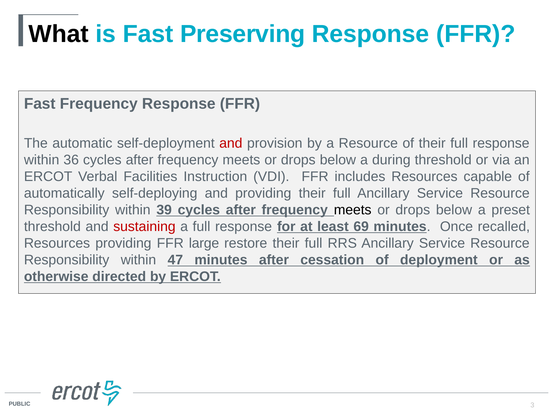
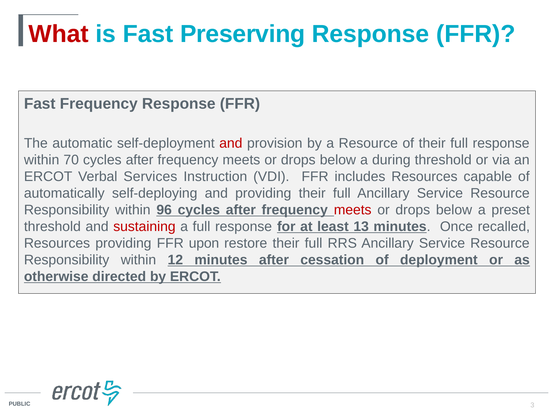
What colour: black -> red
36: 36 -> 70
Facilities: Facilities -> Services
39: 39 -> 96
meets at (353, 210) colour: black -> red
69: 69 -> 13
large: large -> upon
47: 47 -> 12
